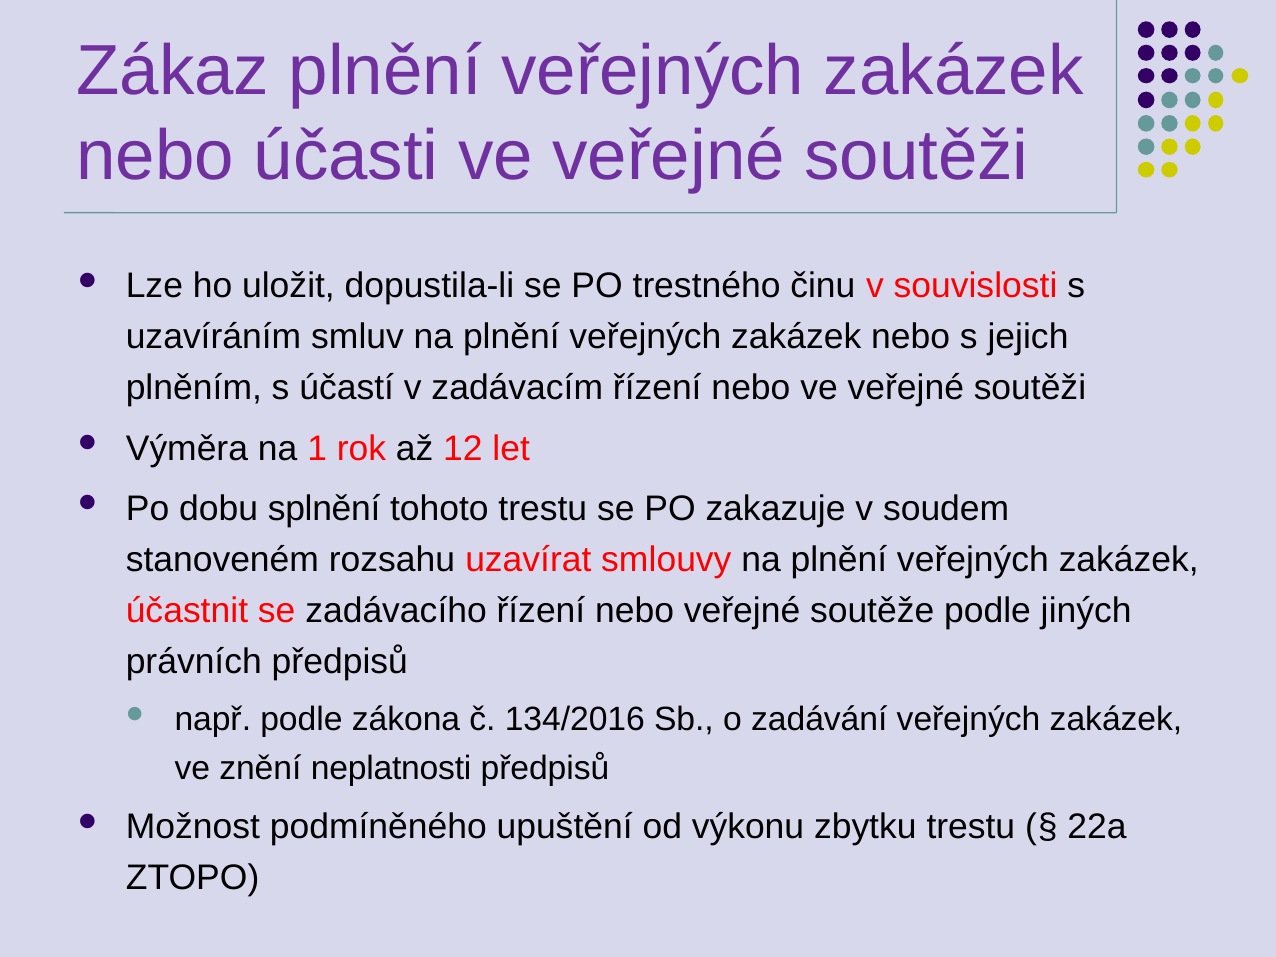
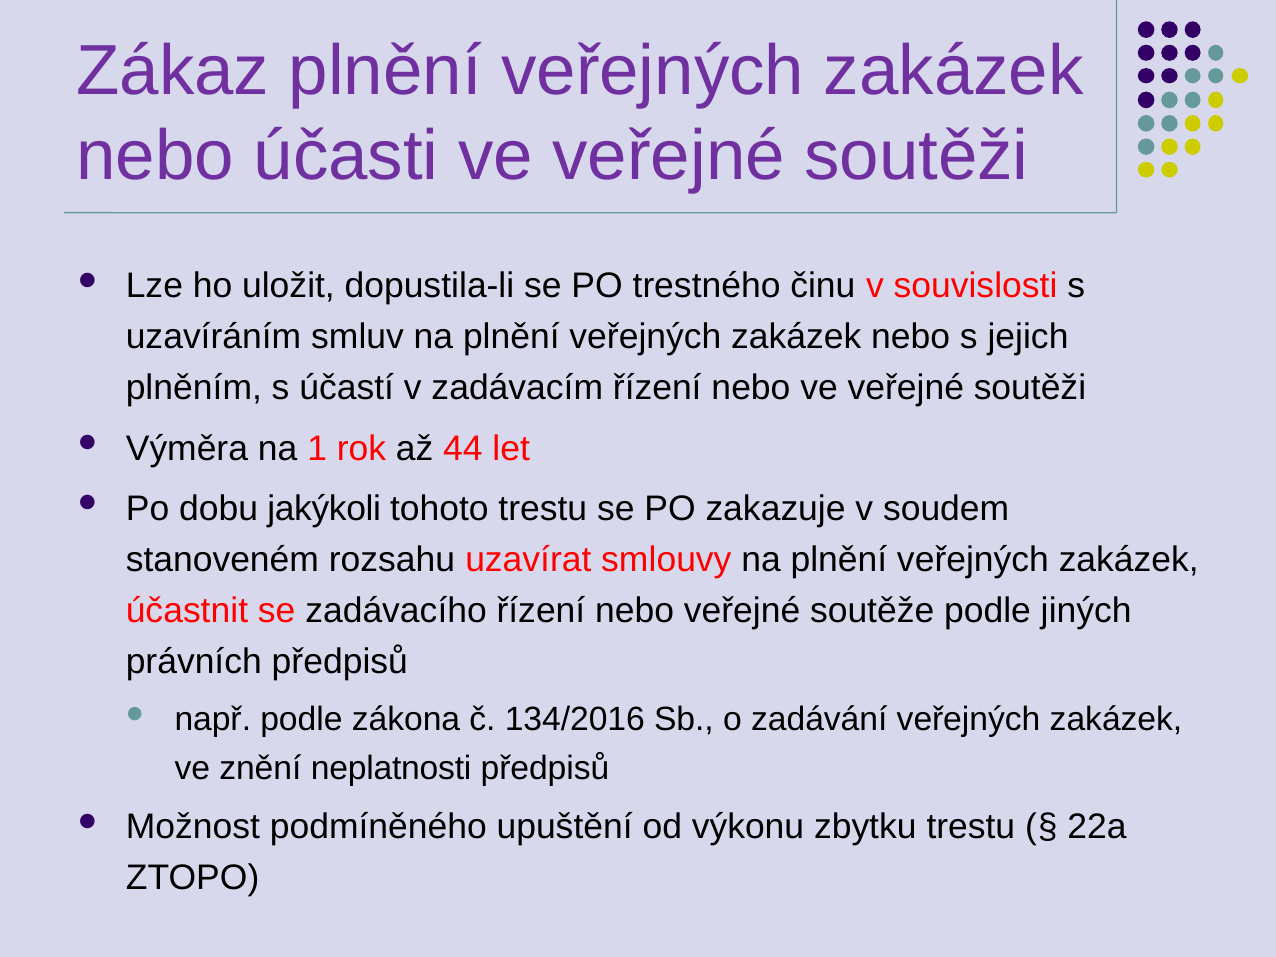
12: 12 -> 44
splnění: splnění -> jakýkoli
